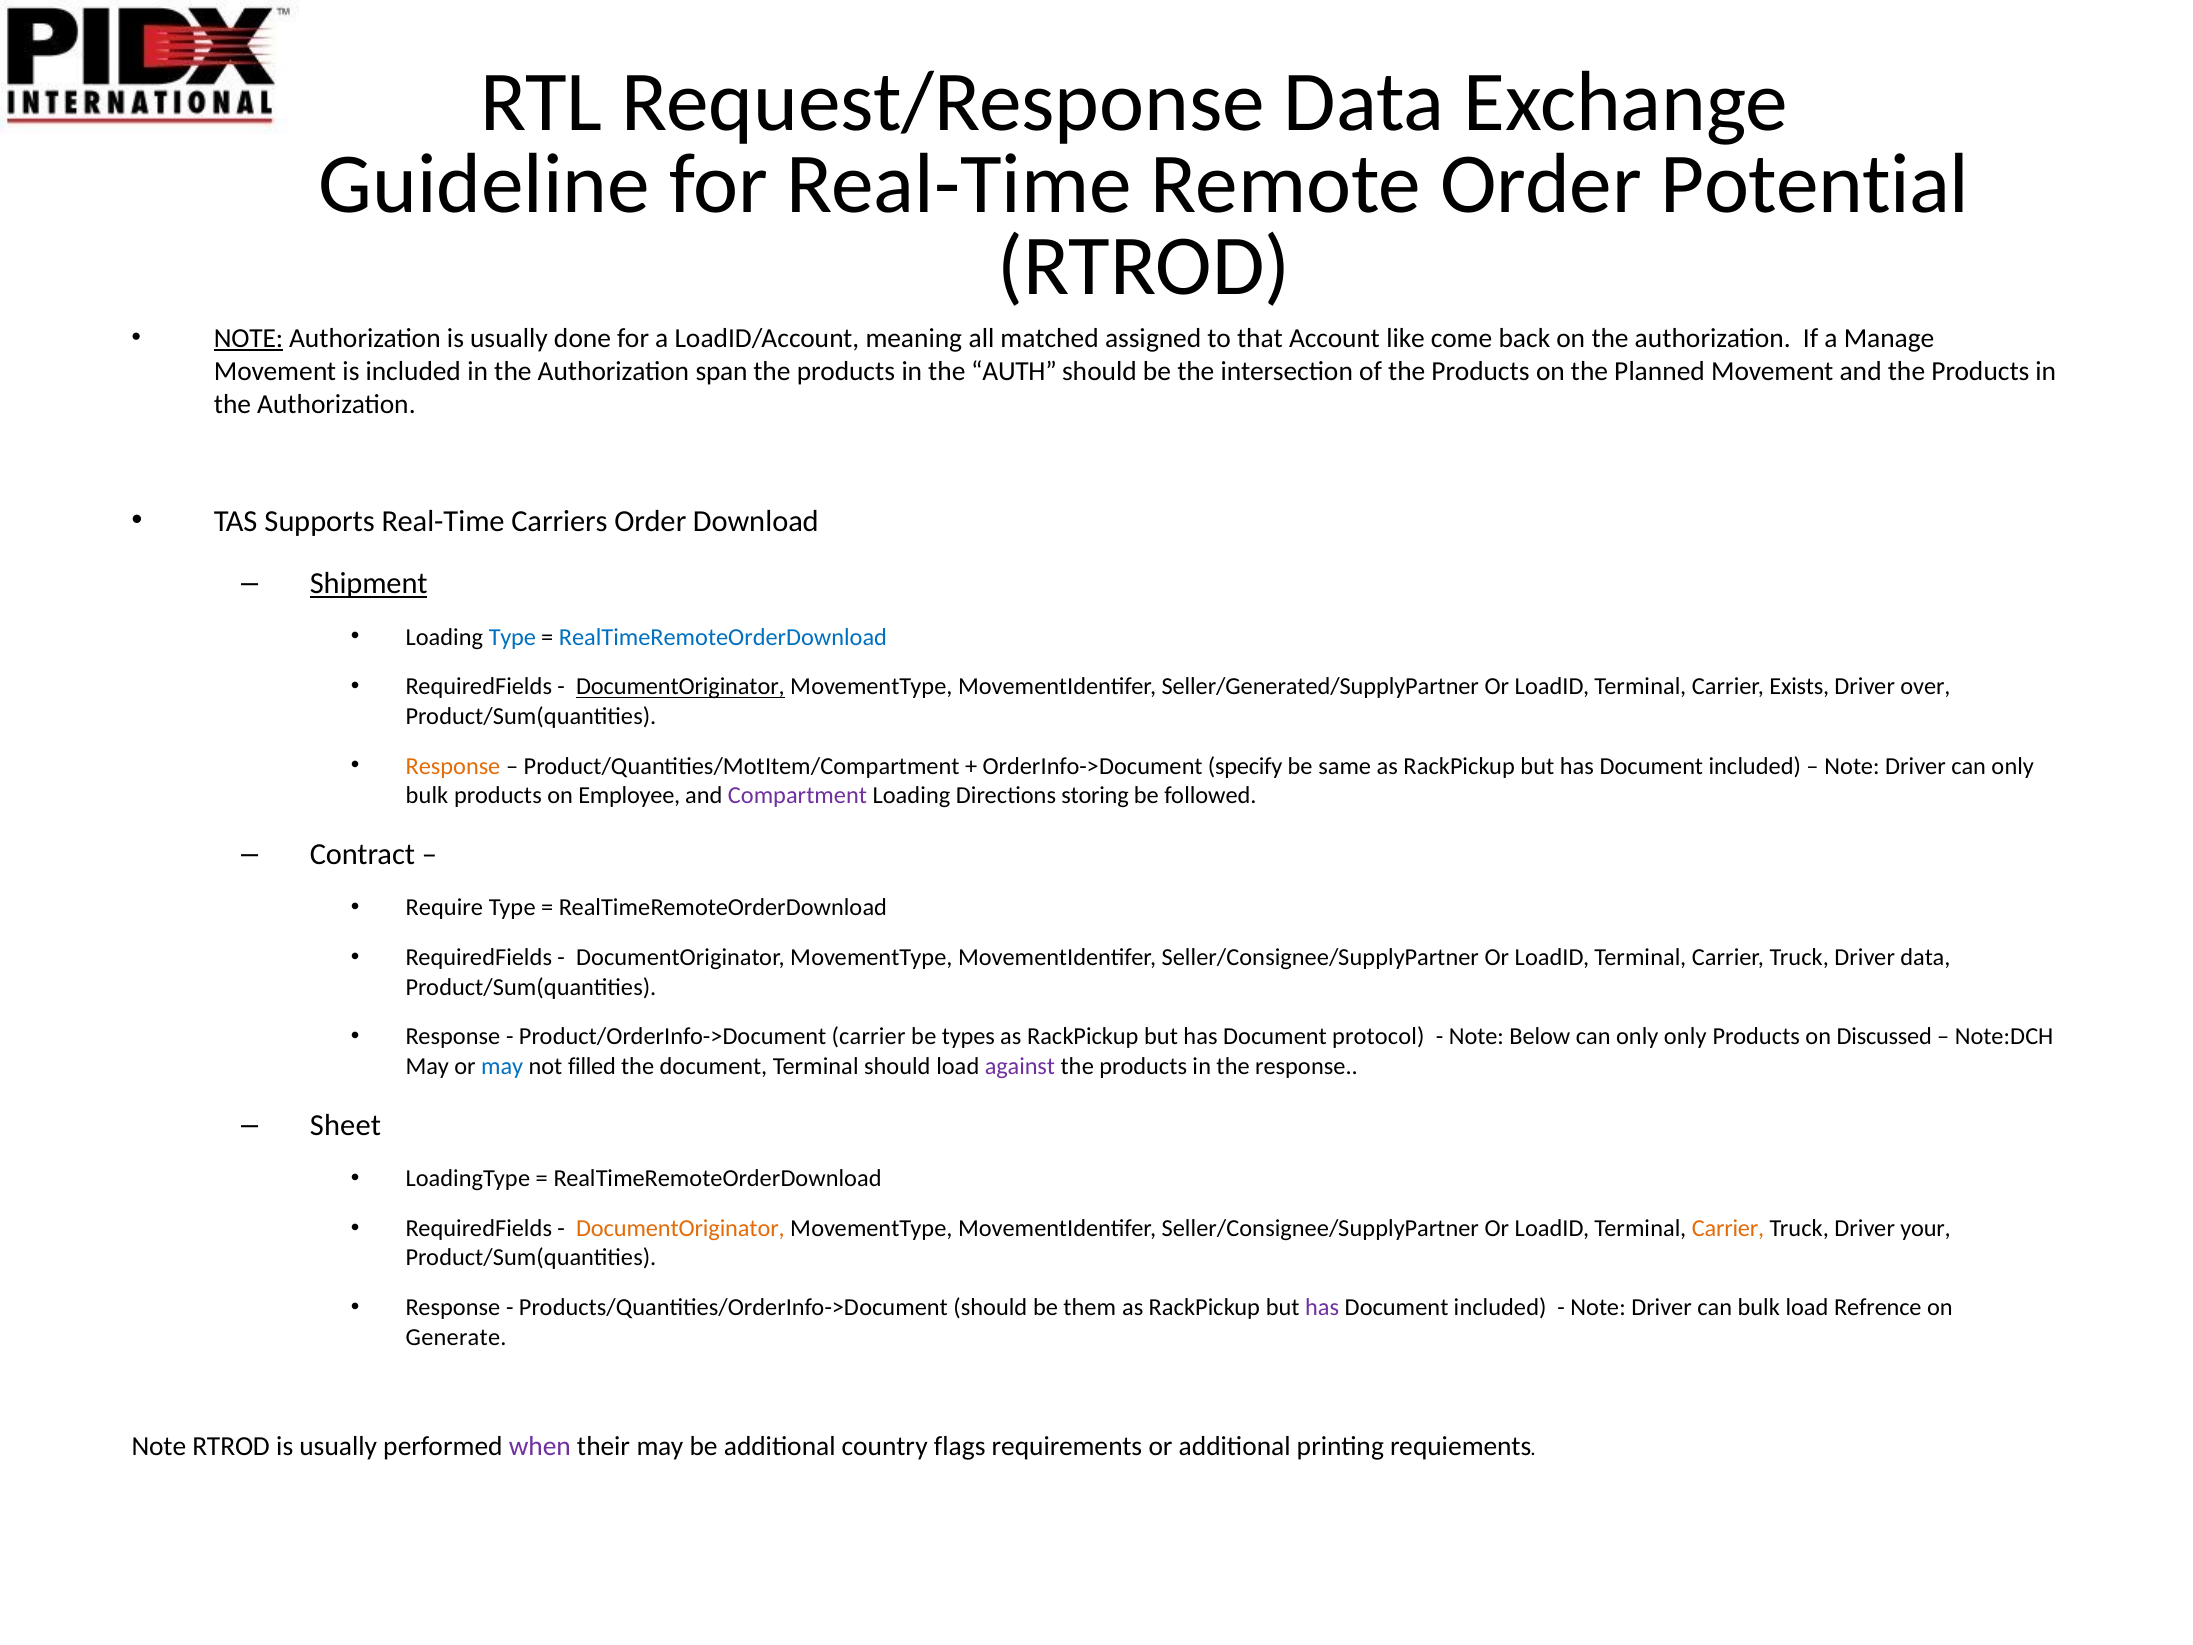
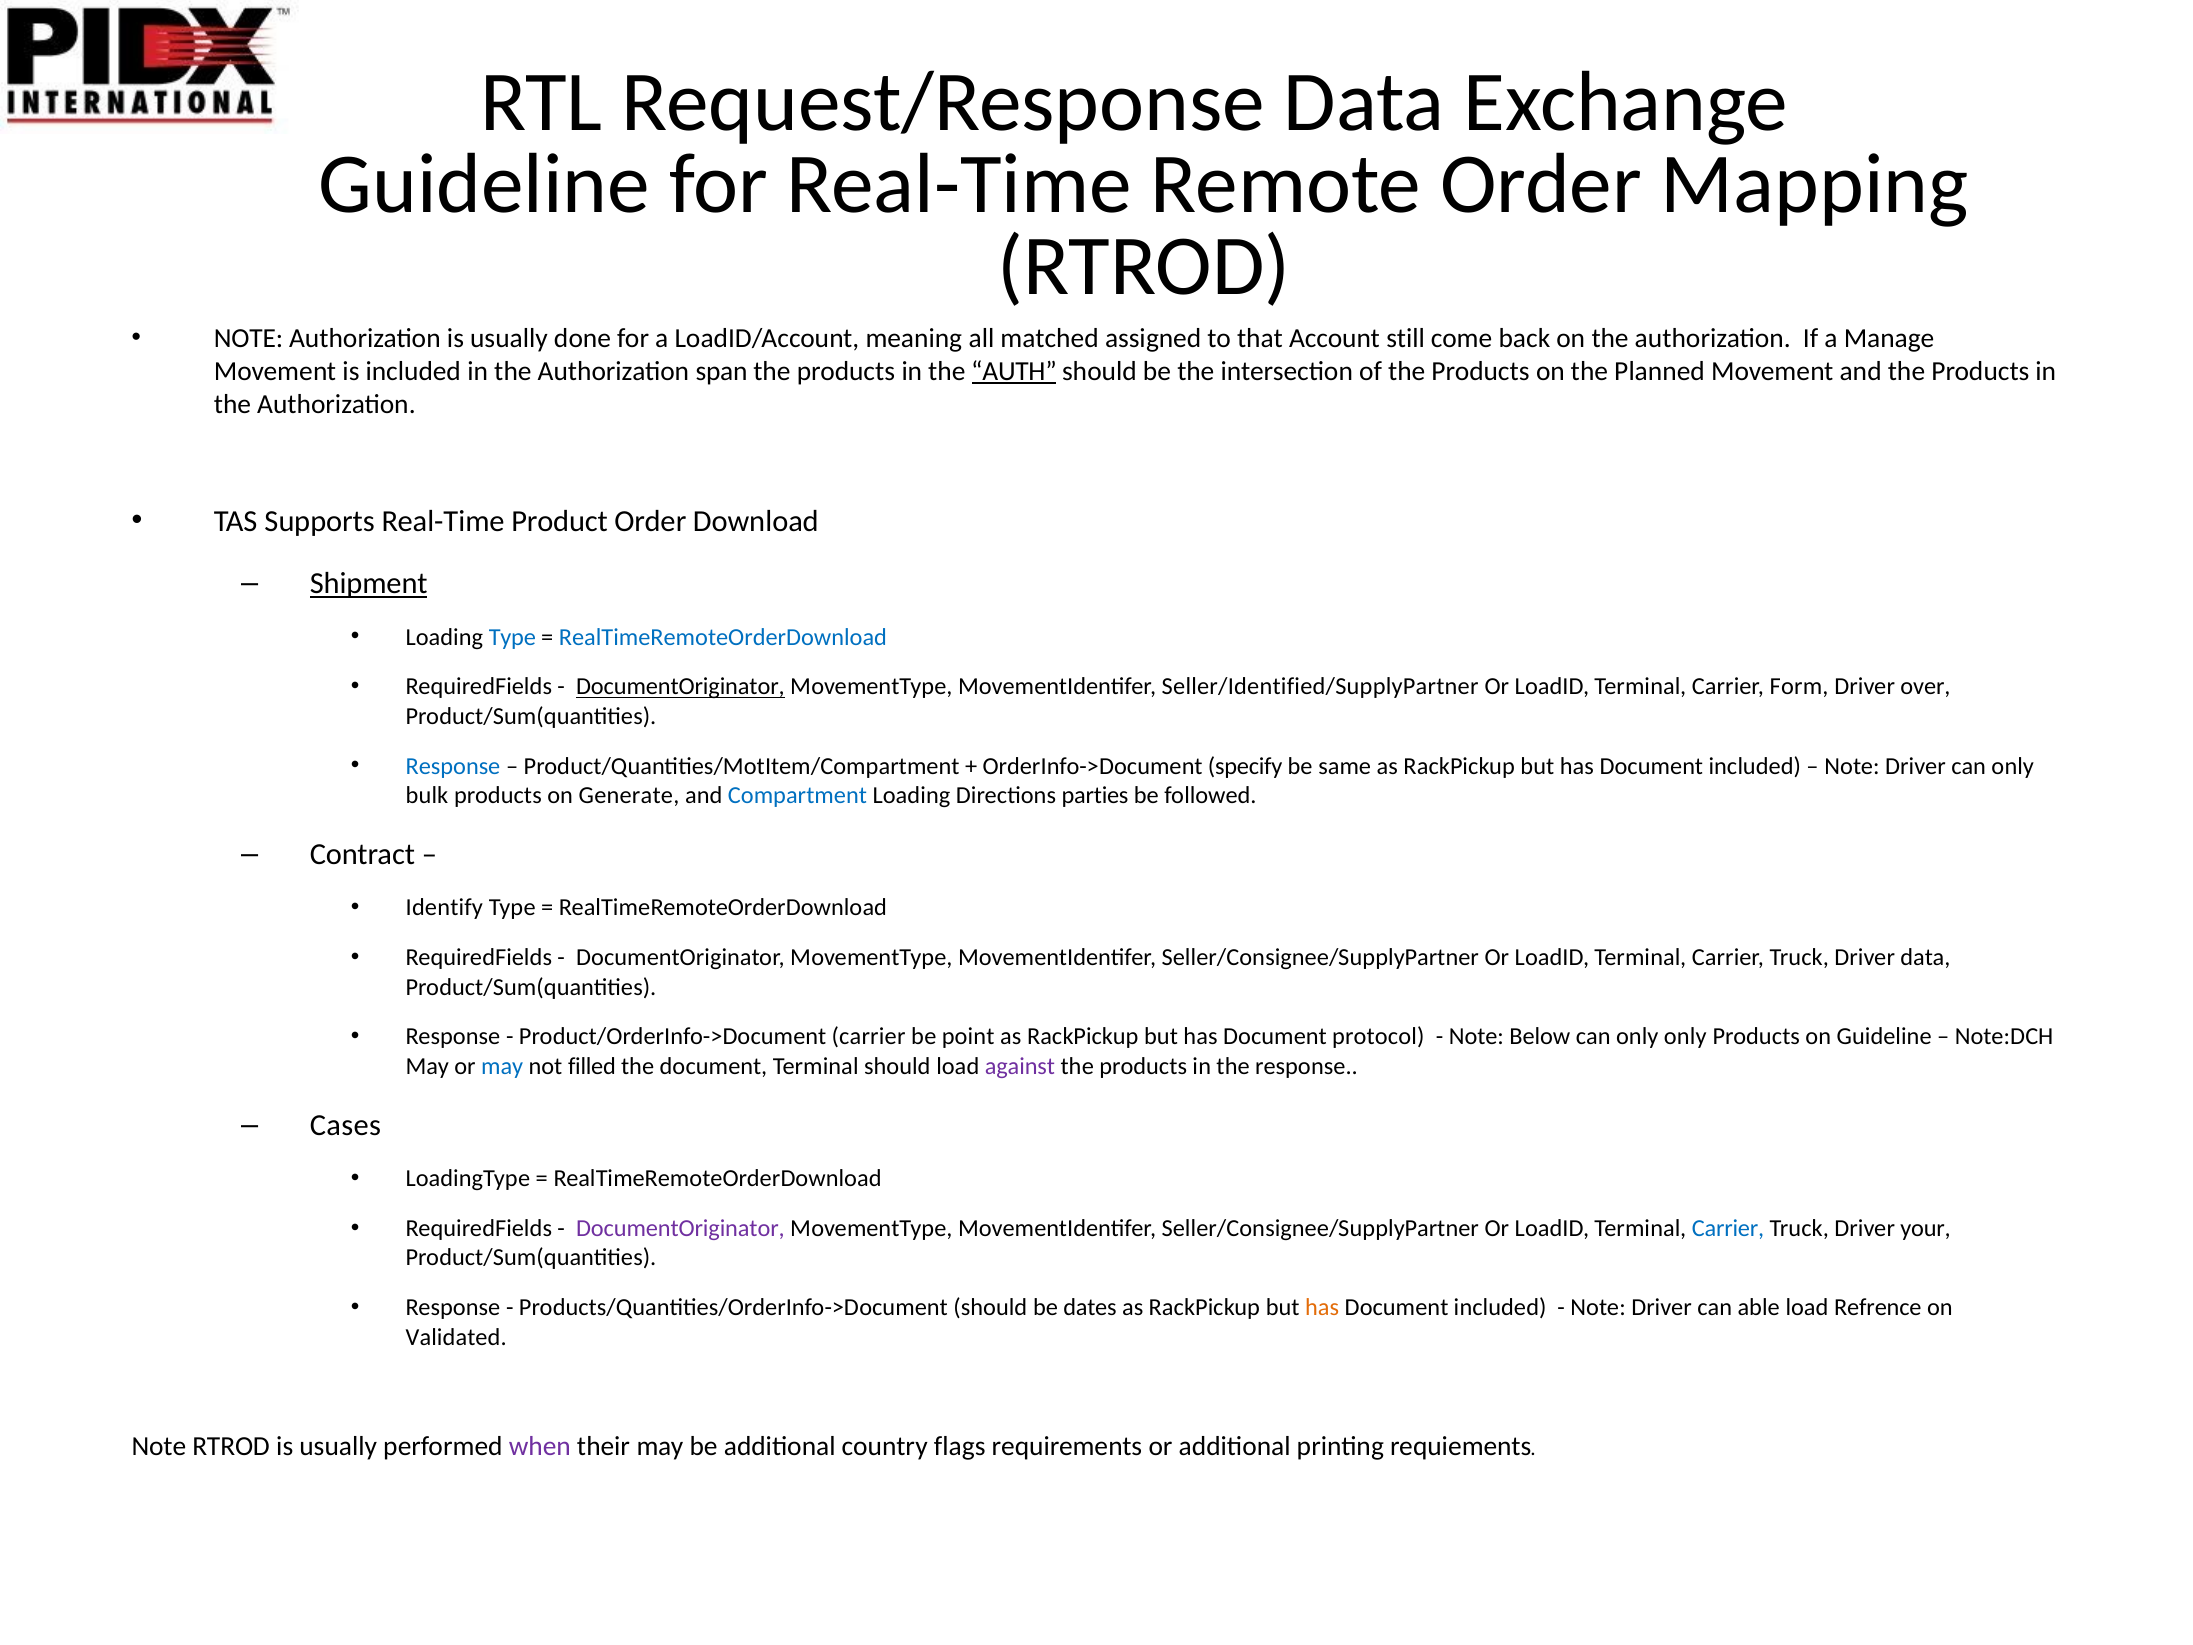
Potential: Potential -> Mapping
NOTE at (249, 338) underline: present -> none
like: like -> still
AUTH underline: none -> present
Carriers: Carriers -> Product
Seller/Generated/SupplyPartner: Seller/Generated/SupplyPartner -> Seller/Identified/SupplyPartner
Exists: Exists -> Form
Response at (453, 766) colour: orange -> blue
Employee: Employee -> Generate
Compartment colour: purple -> blue
storing: storing -> parties
Require: Require -> Identify
types: types -> point
on Discussed: Discussed -> Guideline
Sheet: Sheet -> Cases
DocumentOriginator at (680, 1229) colour: orange -> purple
Carrier at (1728, 1229) colour: orange -> blue
them: them -> dates
has at (1322, 1308) colour: purple -> orange
can bulk: bulk -> able
Generate: Generate -> Validated
